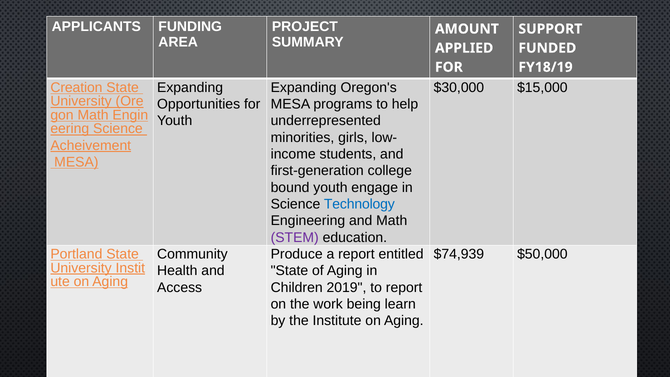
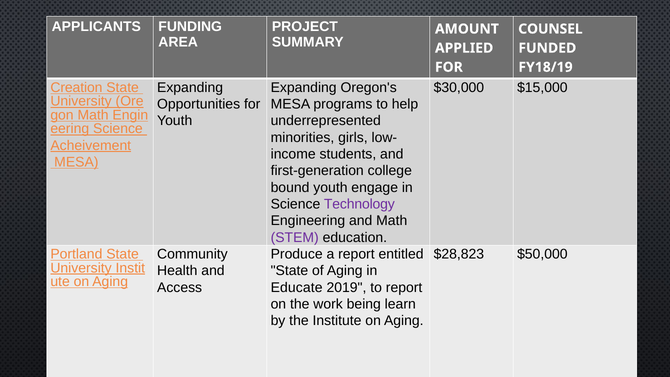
SUPPORT: SUPPORT -> COUNSEL
Technology colour: blue -> purple
$74,939: $74,939 -> $28,823
Children: Children -> Educate
